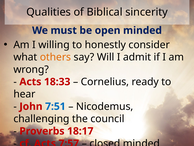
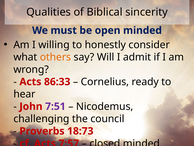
18:33: 18:33 -> 86:33
7:51 colour: blue -> purple
18:17: 18:17 -> 18:73
